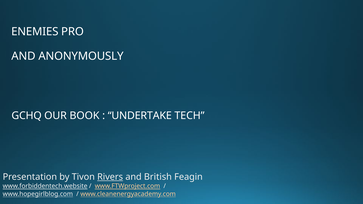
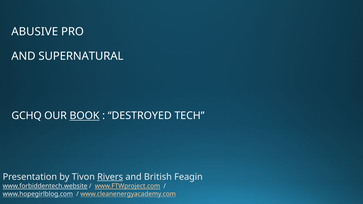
ENEMIES: ENEMIES -> ABUSIVE
ANONYMOUSLY: ANONYMOUSLY -> SUPERNATURAL
BOOK underline: none -> present
UNDERTAKE: UNDERTAKE -> DESTROYED
